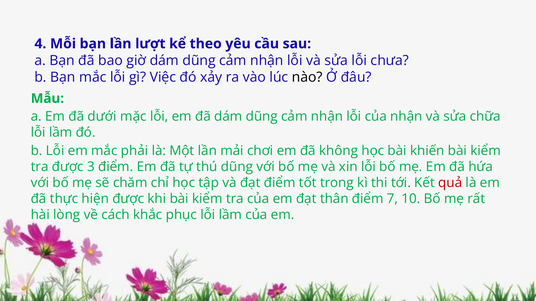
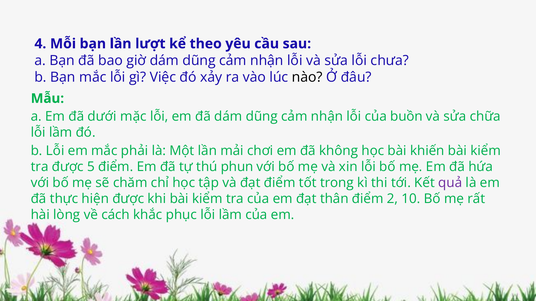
của nhận: nhận -> buồn
3: 3 -> 5
thú dũng: dũng -> phun
quả colour: red -> purple
7: 7 -> 2
